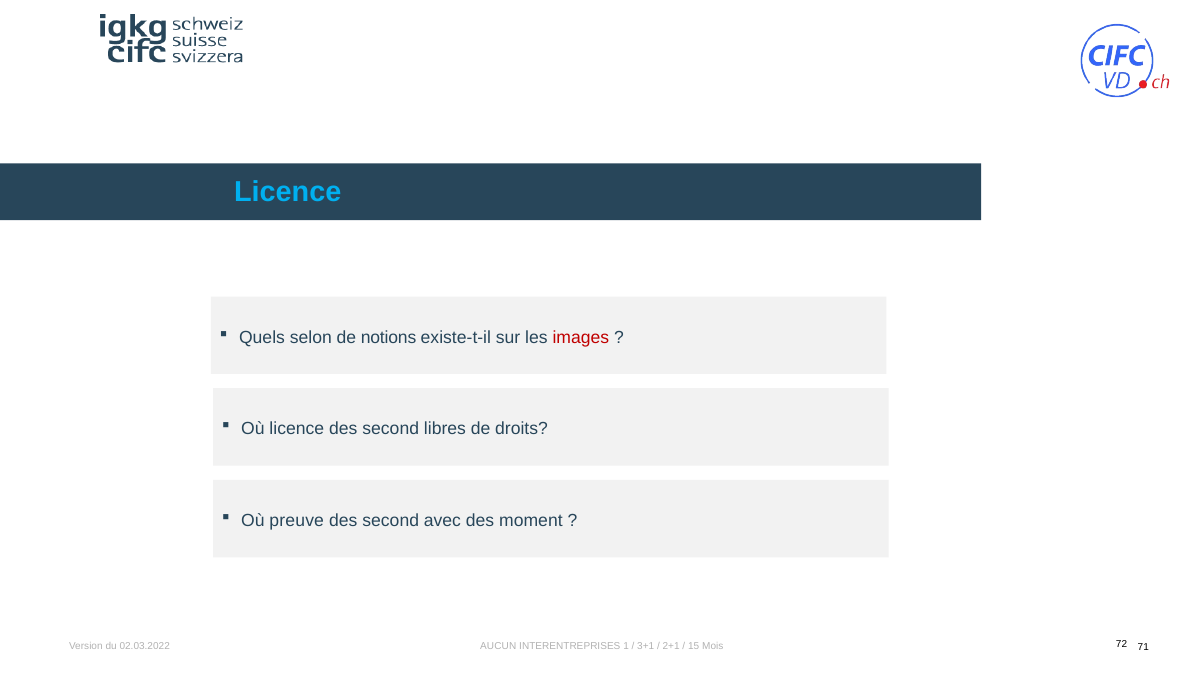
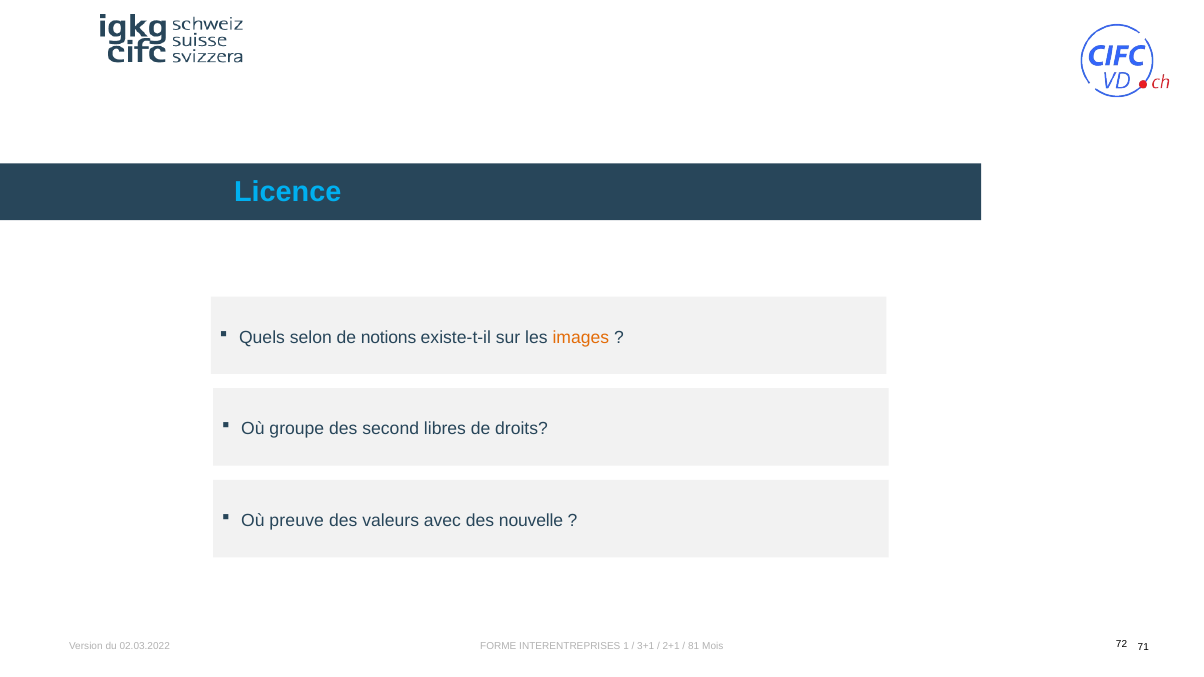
images colour: red -> orange
Où licence: licence -> groupe
second at (391, 521): second -> valeurs
moment: moment -> nouvelle
AUCUN: AUCUN -> FORME
15: 15 -> 81
